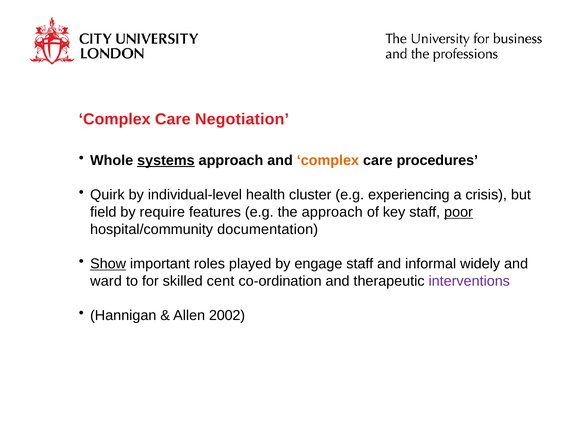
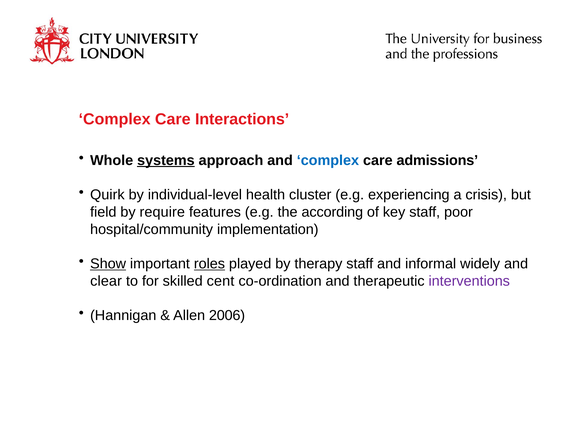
Negotiation: Negotiation -> Interactions
complex at (328, 160) colour: orange -> blue
procedures: procedures -> admissions
the approach: approach -> according
poor underline: present -> none
documentation: documentation -> implementation
roles underline: none -> present
engage: engage -> therapy
ward: ward -> clear
2002: 2002 -> 2006
